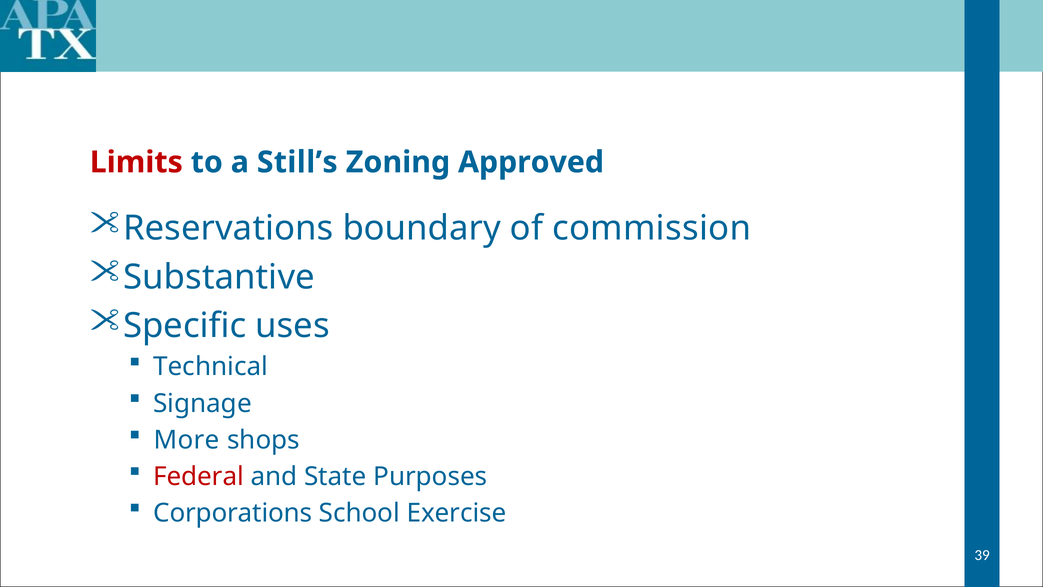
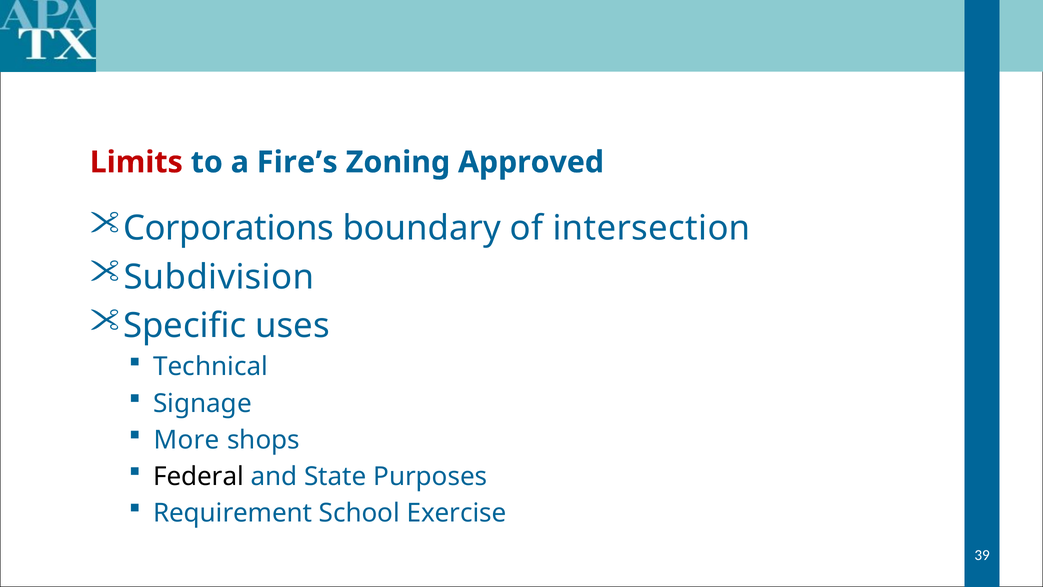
Still’s: Still’s -> Fire’s
Reservations: Reservations -> Corporations
commission: commission -> intersection
Substantive: Substantive -> Subdivision
Federal colour: red -> black
Corporations: Corporations -> Requirement
